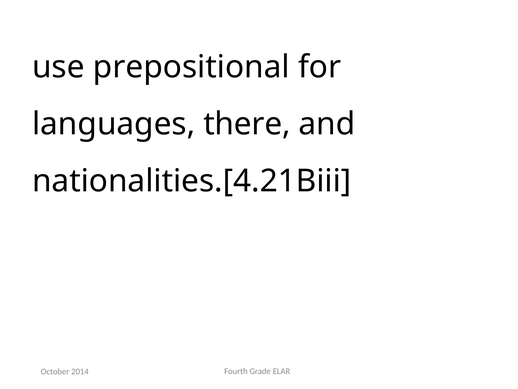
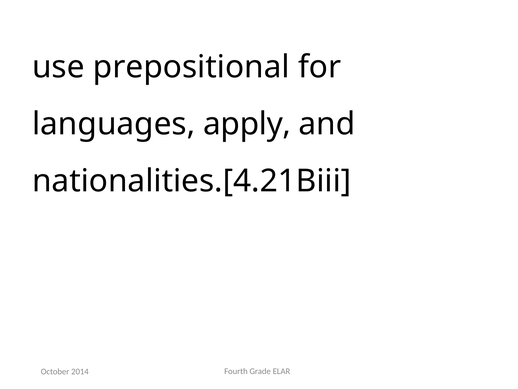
there: there -> apply
